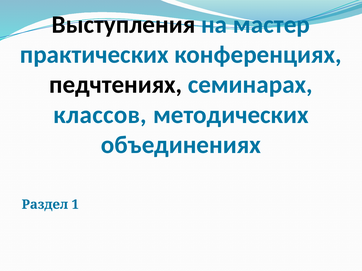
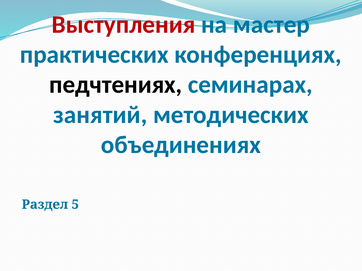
Выступления colour: black -> red
классов: классов -> занятий
1: 1 -> 5
